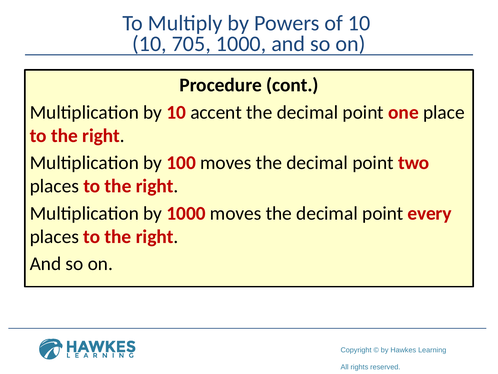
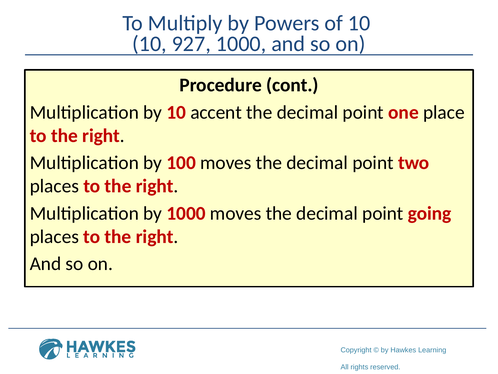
705: 705 -> 927
every: every -> going
